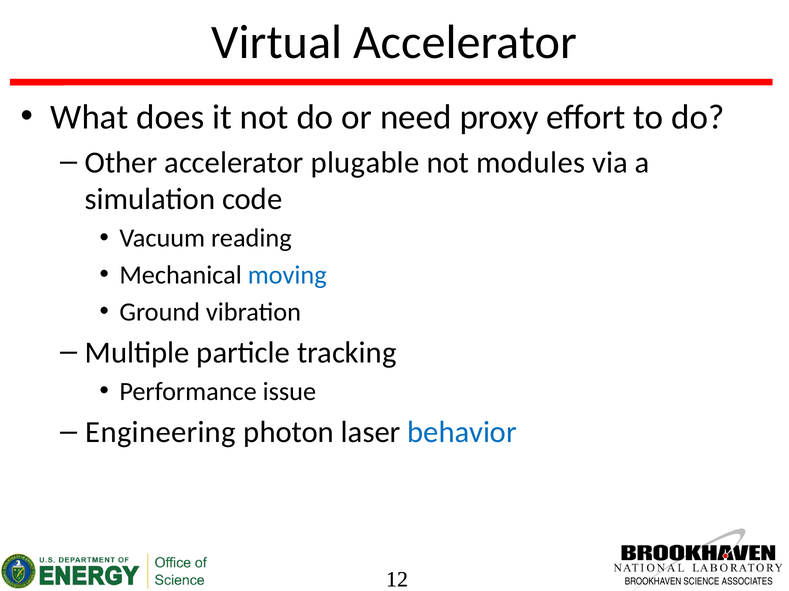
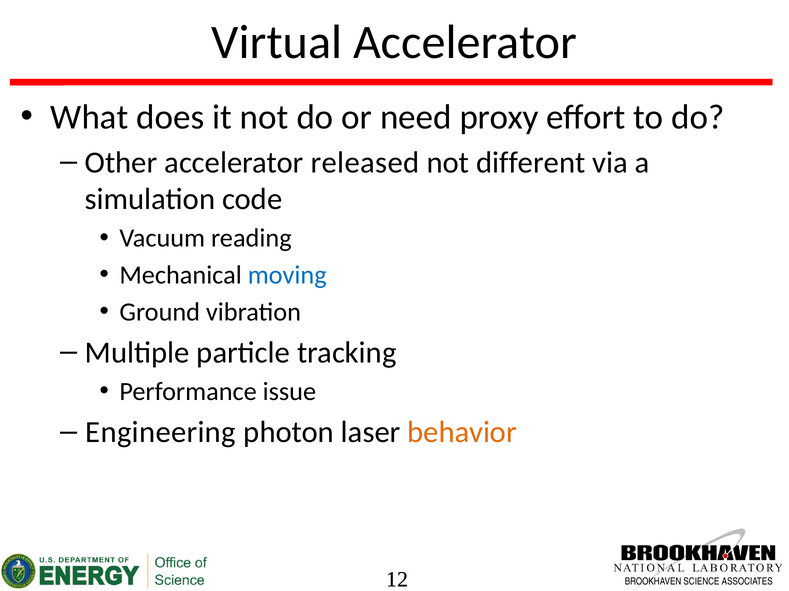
plugable: plugable -> released
modules: modules -> different
behavior colour: blue -> orange
